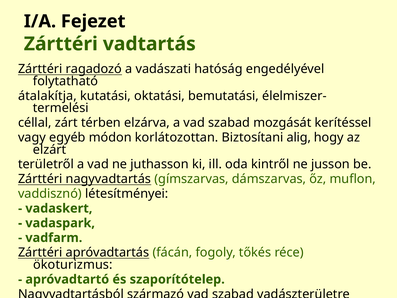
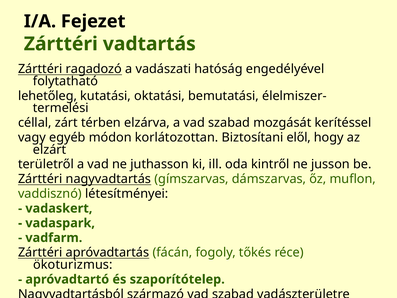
átalakítja: átalakítja -> lehetőleg
alig: alig -> elől
